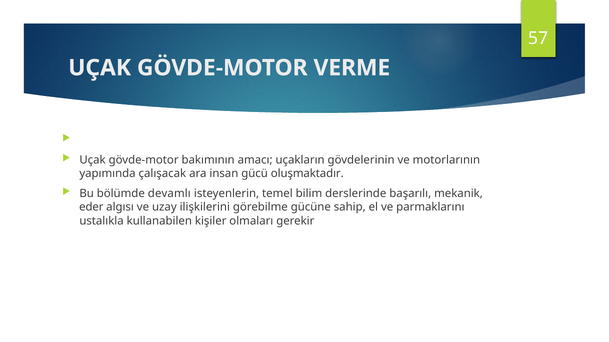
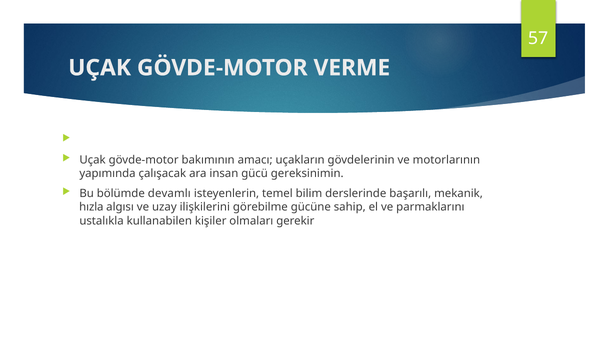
oluşmaktadır: oluşmaktadır -> gereksinimin
eder: eder -> hızla
